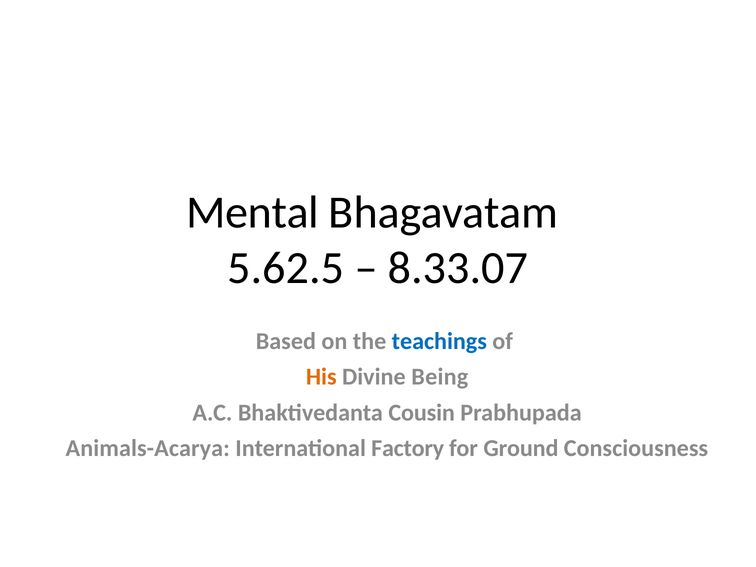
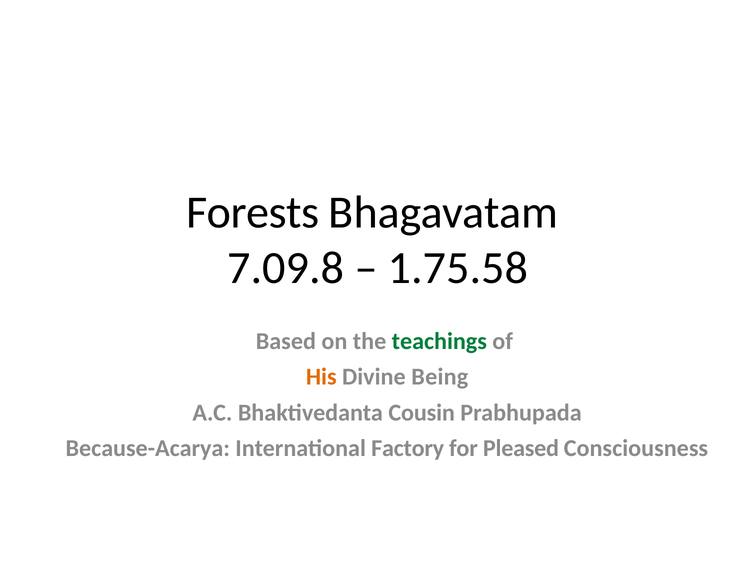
Mental: Mental -> Forests
5.62.5: 5.62.5 -> 7.09.8
8.33.07: 8.33.07 -> 1.75.58
teachings colour: blue -> green
Animals-Acarya: Animals-Acarya -> Because-Acarya
Ground: Ground -> Pleased
